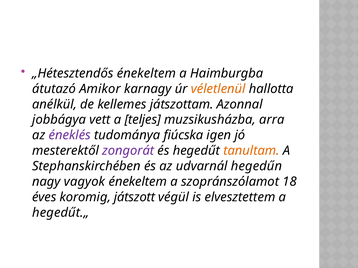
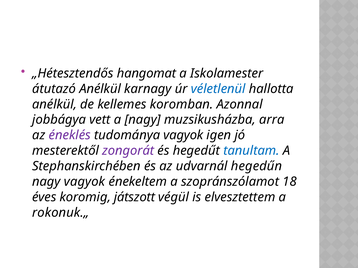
„Hétesztendős énekeltem: énekeltem -> hangomat
Haimburgba: Haimburgba -> Iskolamester
átutazó Amikor: Amikor -> Anélkül
véletlenül colour: orange -> blue
játszottam: játszottam -> koromban
a teljes: teljes -> nagy
tudománya fiúcska: fiúcska -> vagyok
tanultam colour: orange -> blue
hegedűt.„: hegedűt.„ -> rokonuk.„
